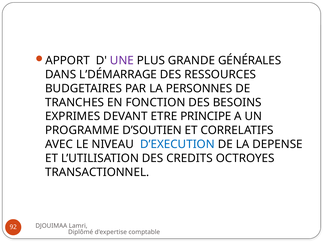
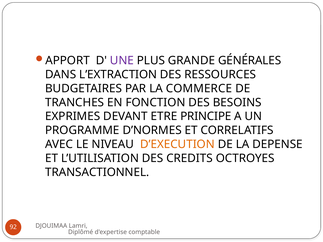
L’DÉMARRAGE: L’DÉMARRAGE -> L’EXTRACTION
PERSONNES: PERSONNES -> COMMERCE
D’SOUTIEN: D’SOUTIEN -> D’NORMES
D’EXECUTION colour: blue -> orange
